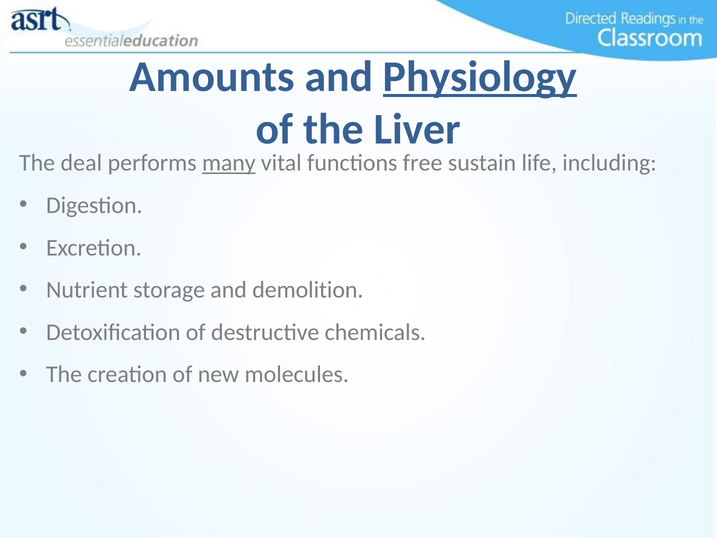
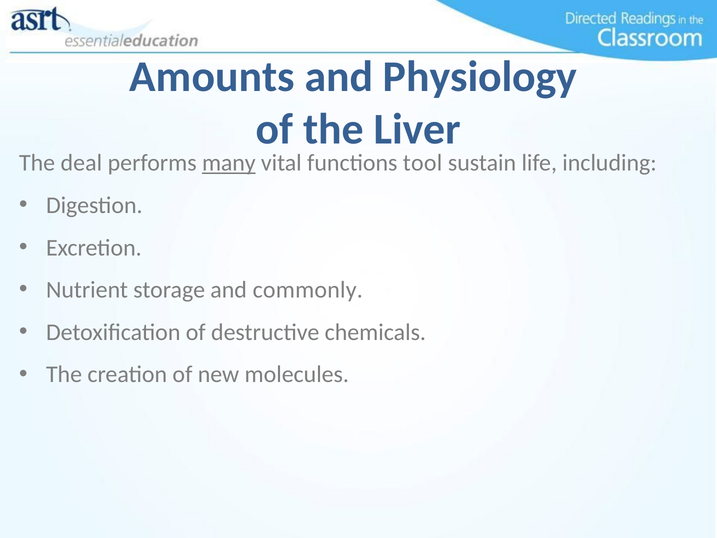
Physiology underline: present -> none
free: free -> tool
demolition: demolition -> commonly
